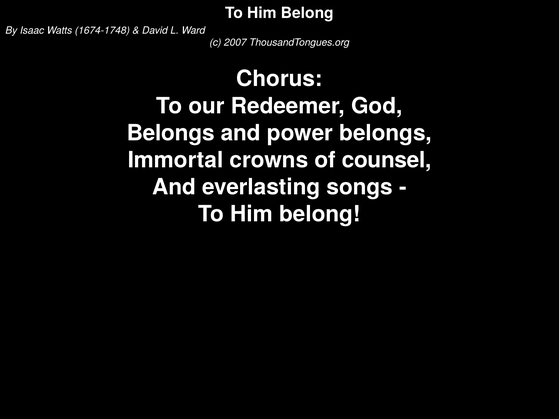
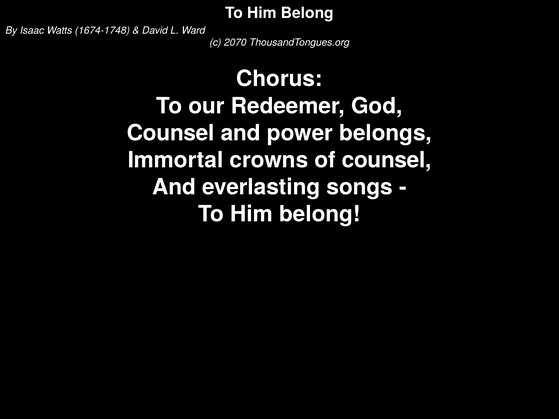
2007: 2007 -> 2070
Belongs at (171, 133): Belongs -> Counsel
